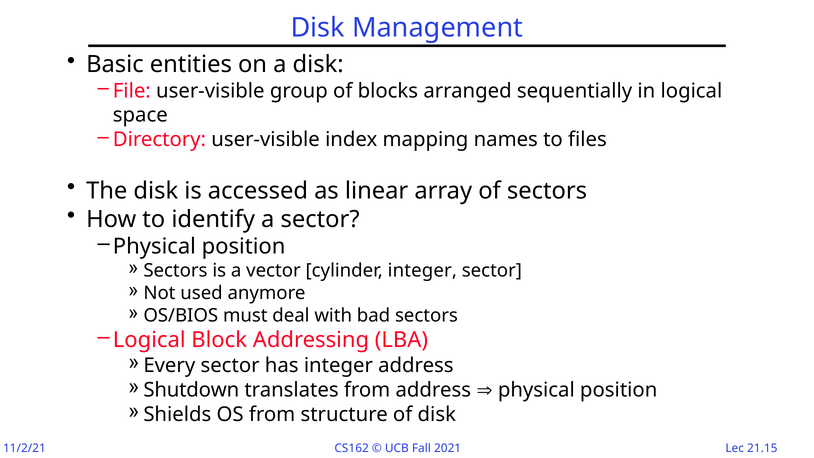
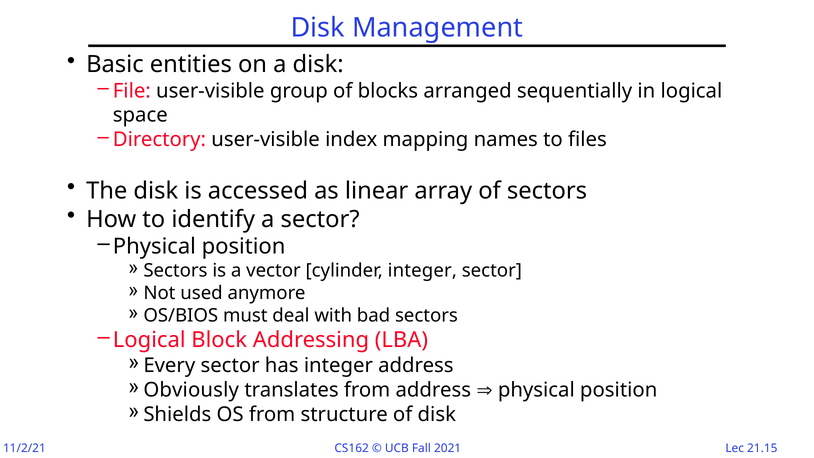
Shutdown: Shutdown -> Obviously
